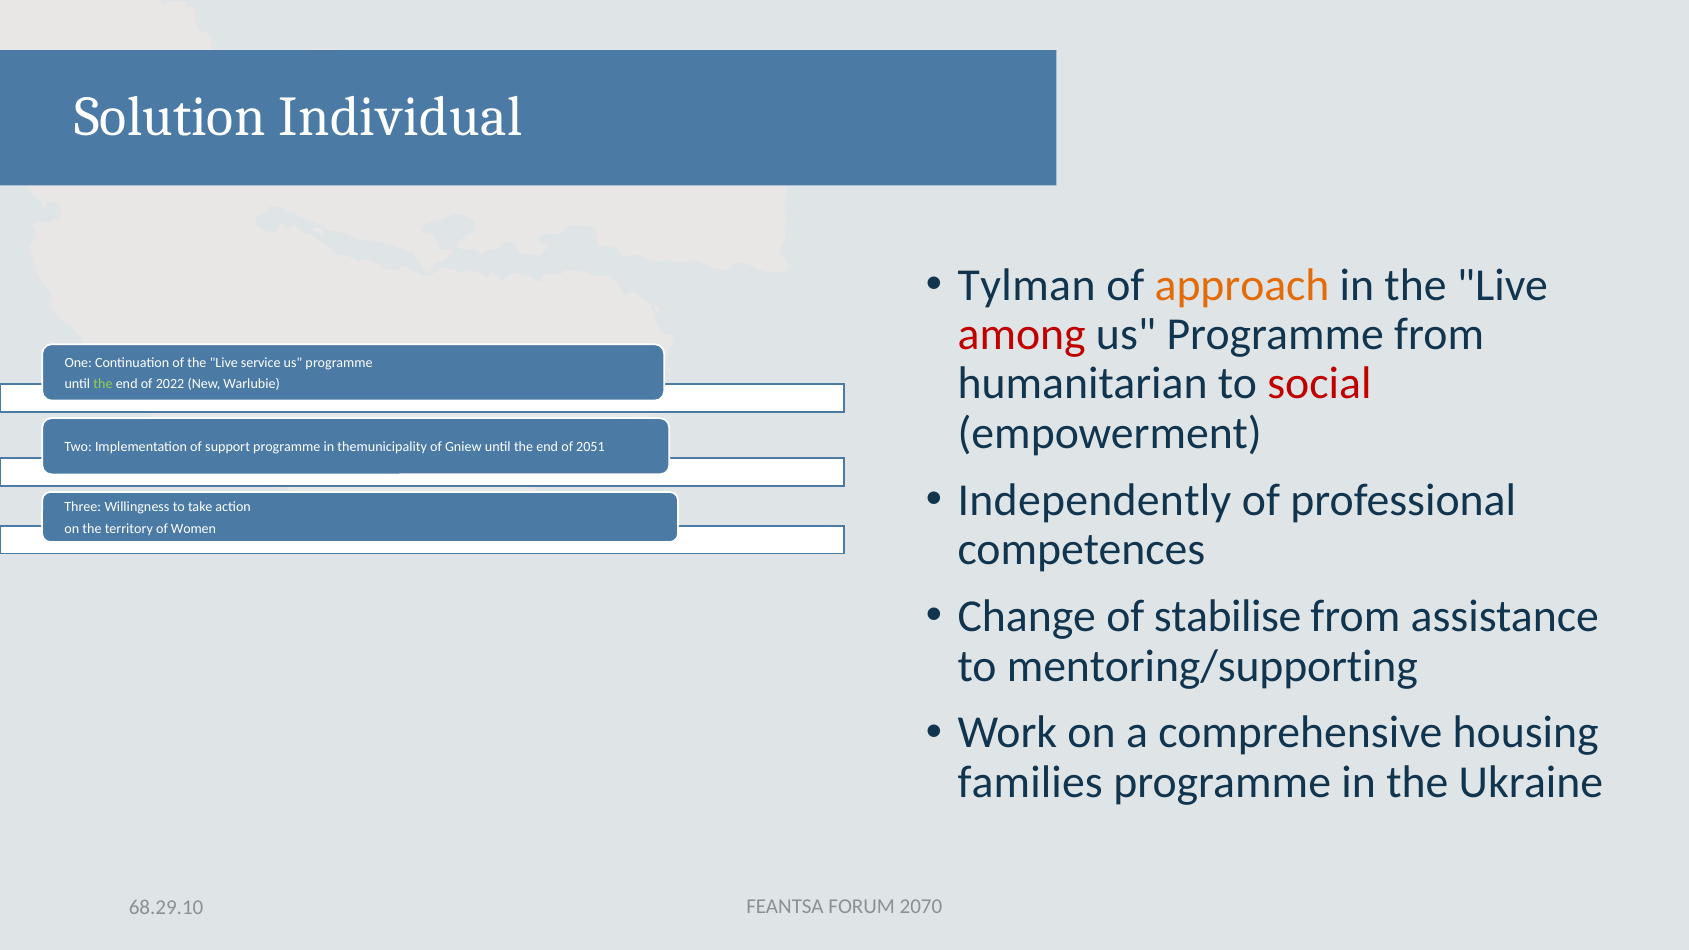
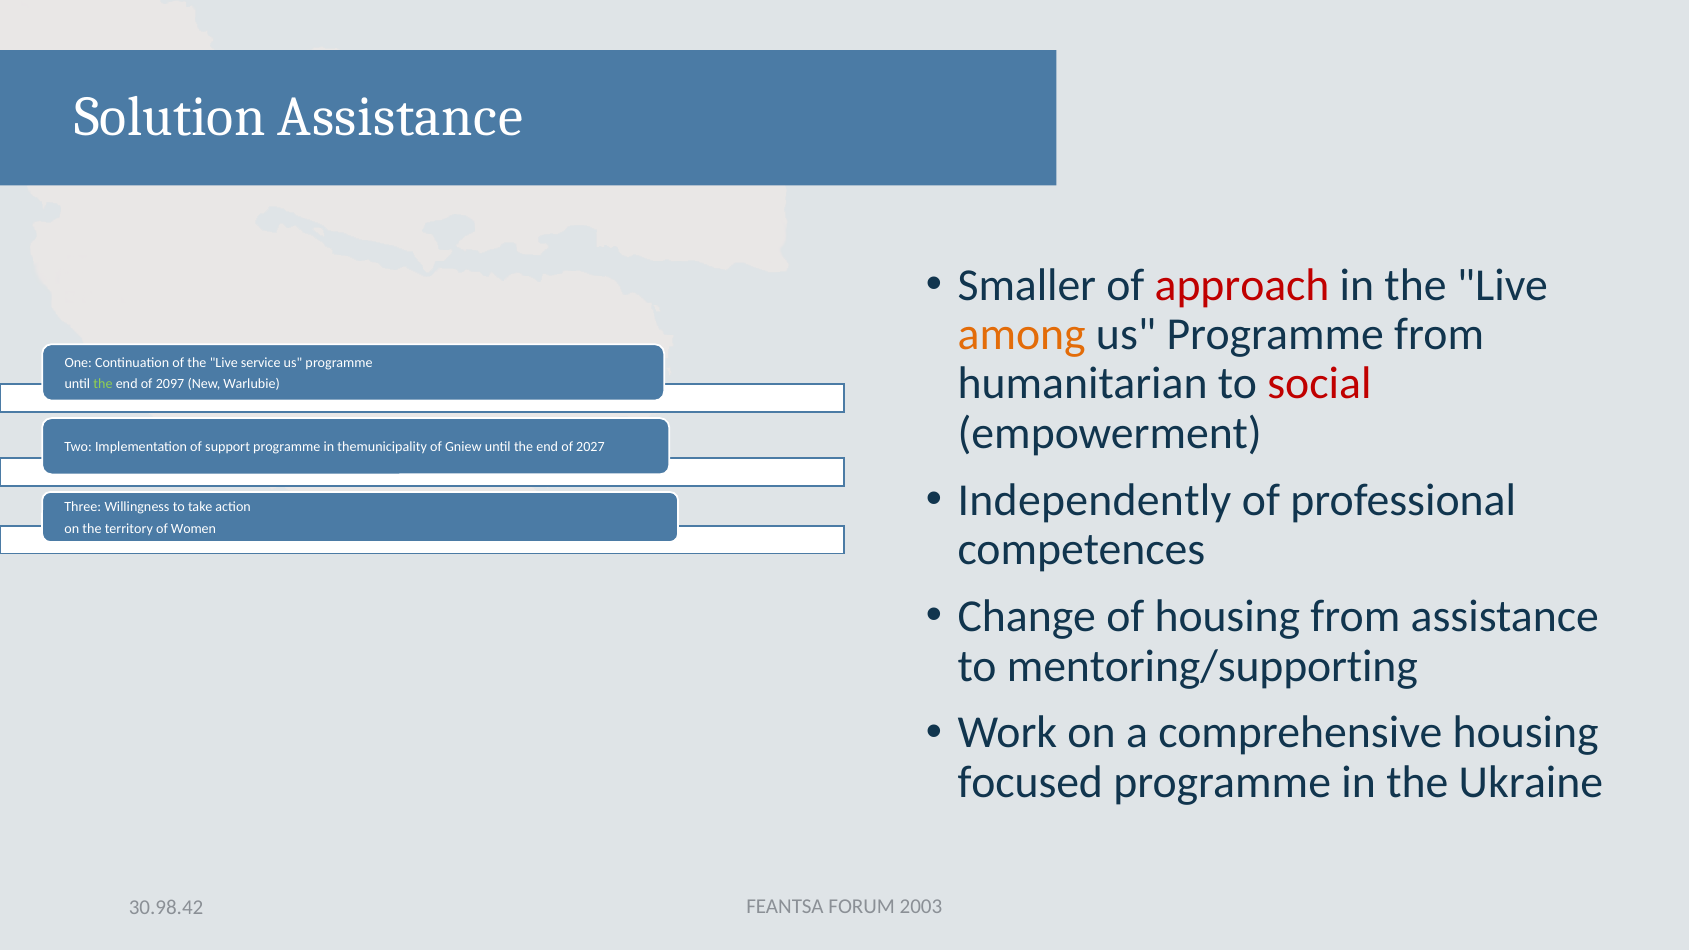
Solution Individual: Individual -> Assistance
Tylman: Tylman -> Smaller
approach colour: orange -> red
among colour: red -> orange
2022: 2022 -> 2097
2051: 2051 -> 2027
of stabilise: stabilise -> housing
families: families -> focused
2070: 2070 -> 2003
68.29.10: 68.29.10 -> 30.98.42
